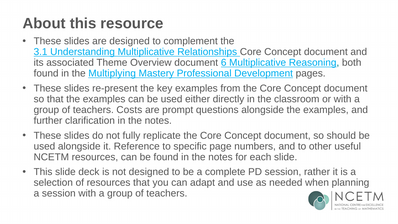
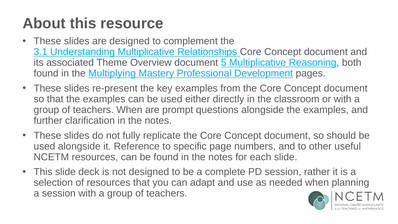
6: 6 -> 5
teachers Costs: Costs -> When
